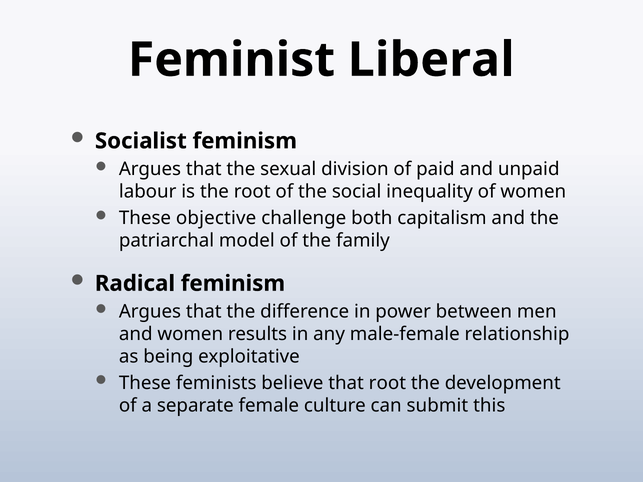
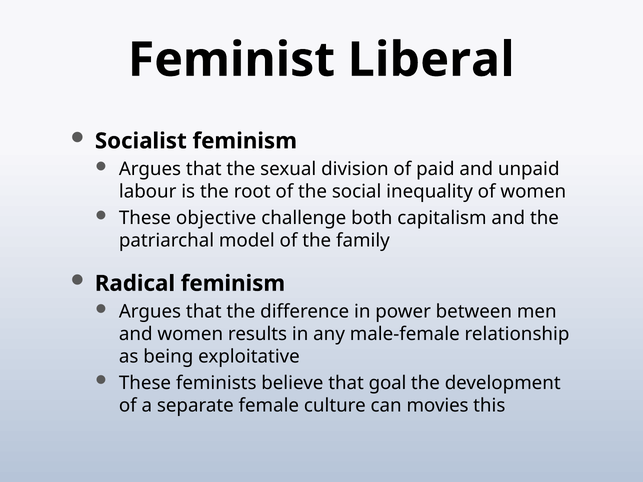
that root: root -> goal
submit: submit -> movies
